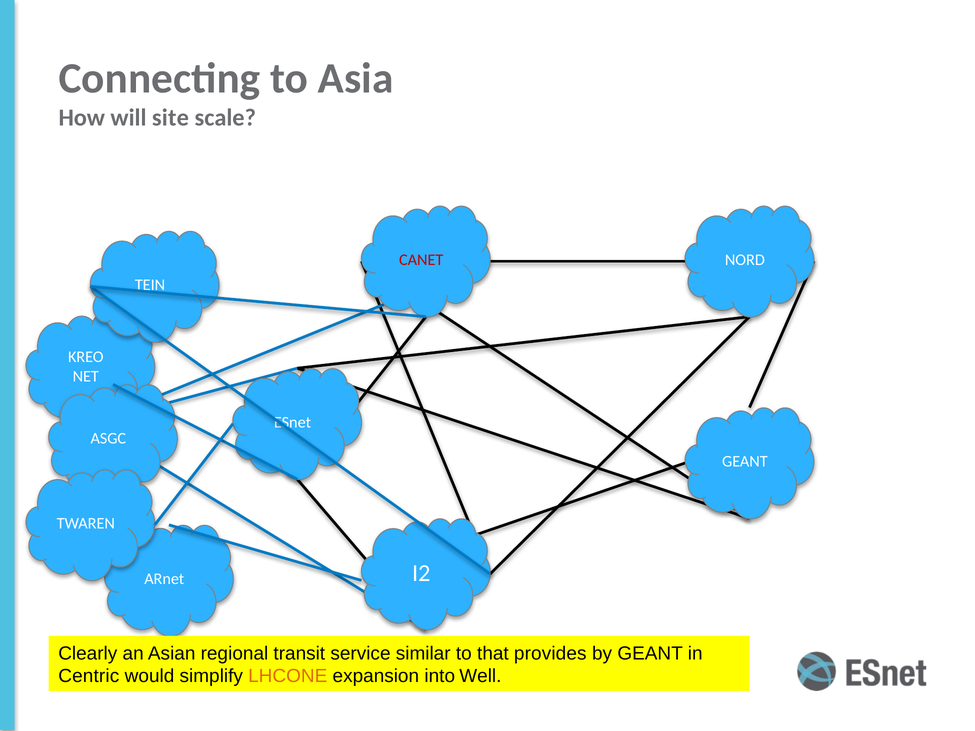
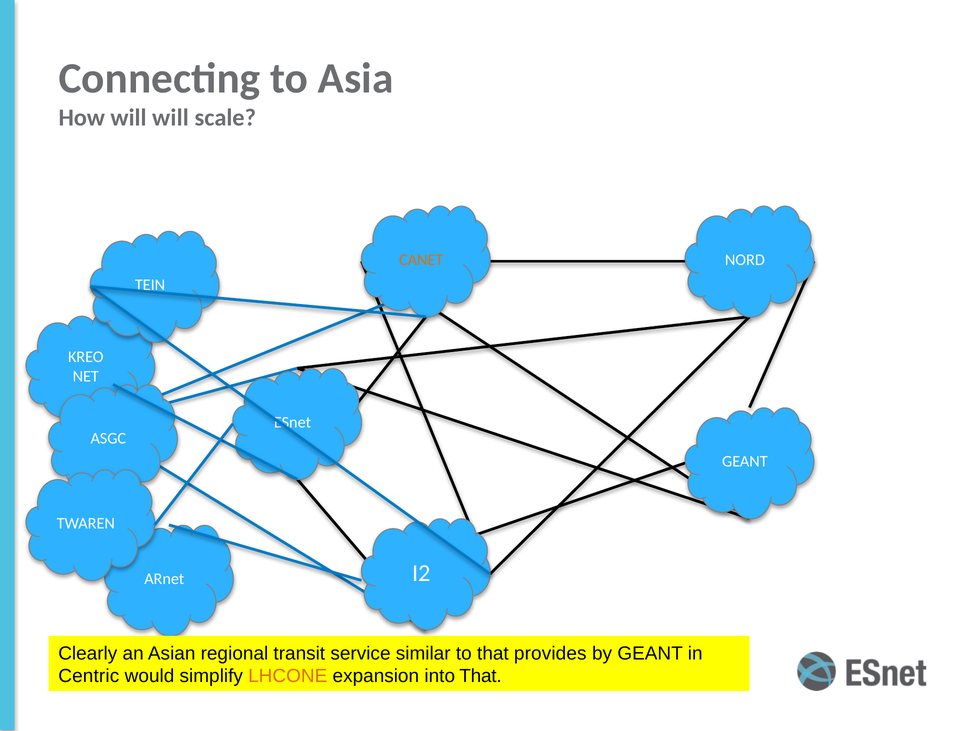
will site: site -> will
CANET colour: red -> orange
into Well: Well -> That
